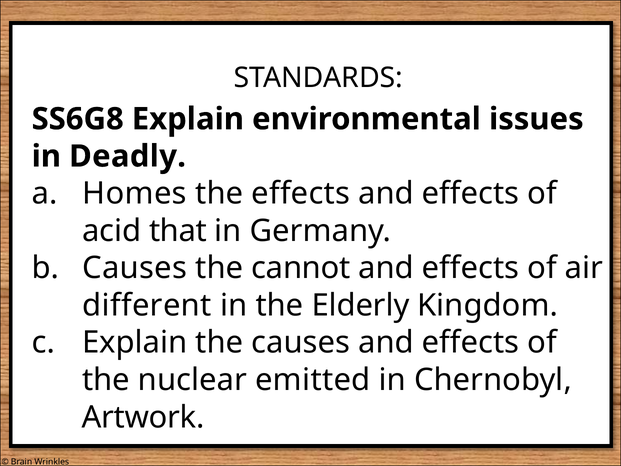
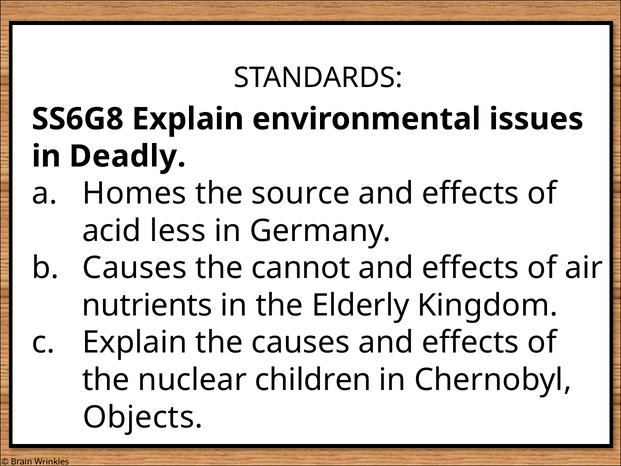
the effects: effects -> source
that: that -> less
different: different -> nutrients
emitted: emitted -> children
Artwork: Artwork -> Objects
